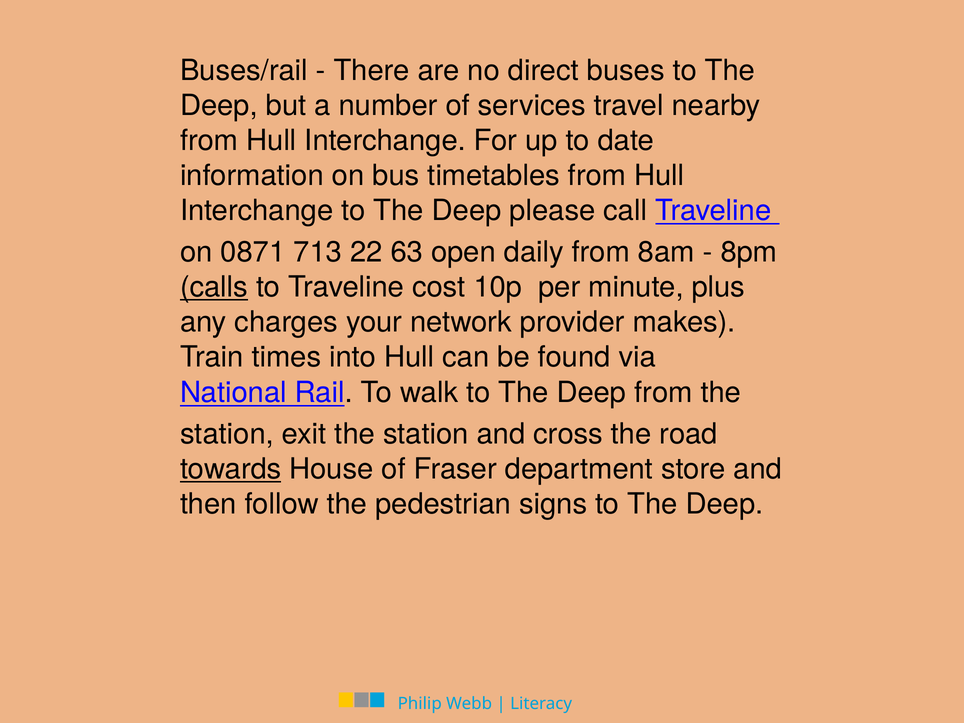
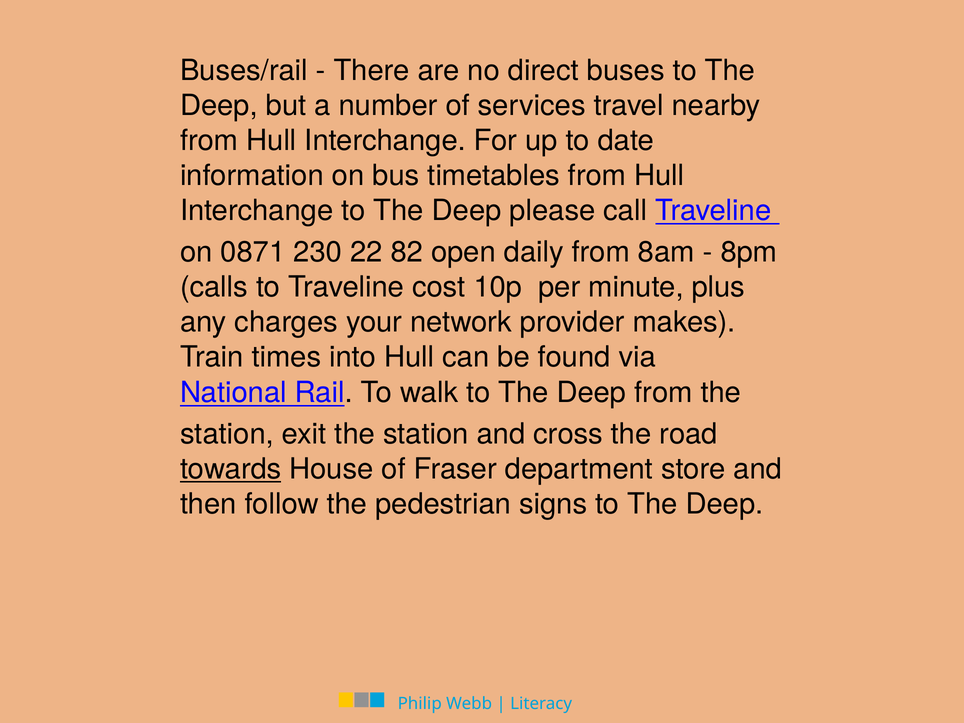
713: 713 -> 230
63: 63 -> 82
calls underline: present -> none
